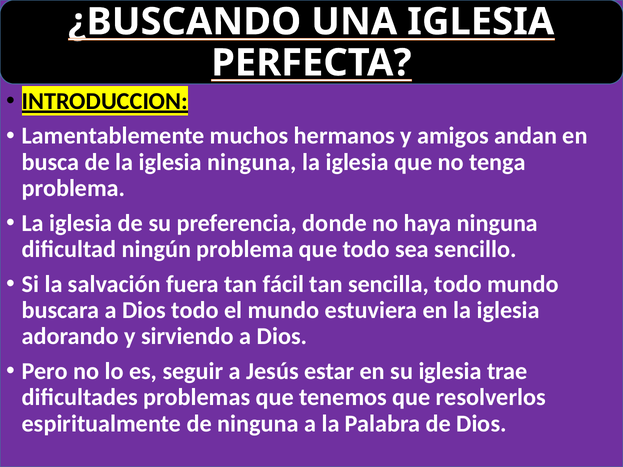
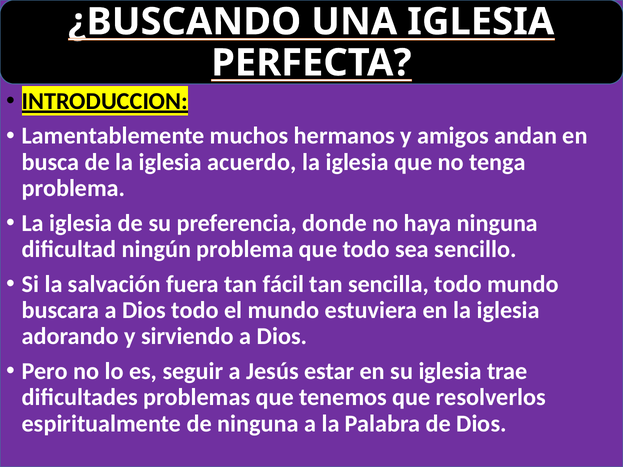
iglesia ninguna: ninguna -> acuerdo
